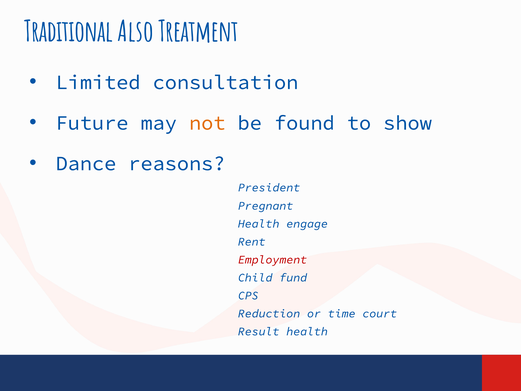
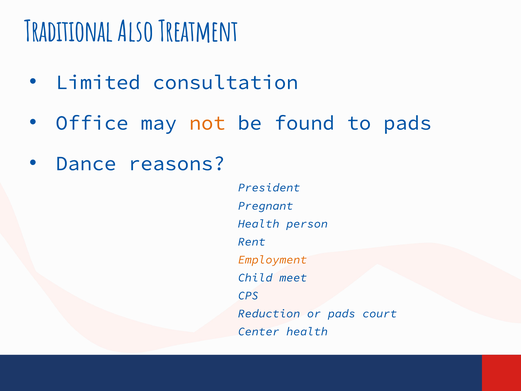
Future: Future -> Office
to show: show -> pads
engage: engage -> person
Employment colour: red -> orange
fund: fund -> meet
or time: time -> pads
Result: Result -> Center
